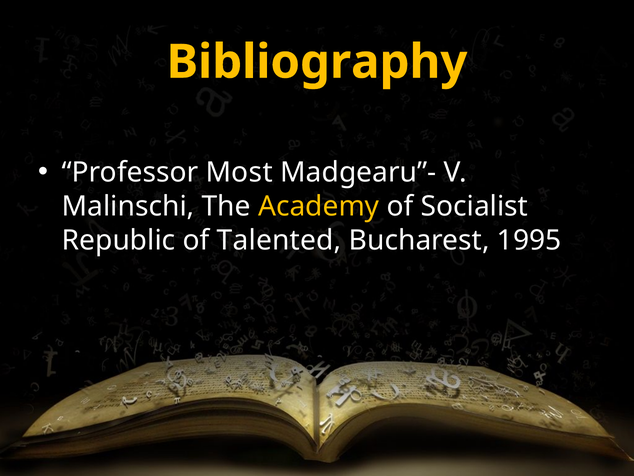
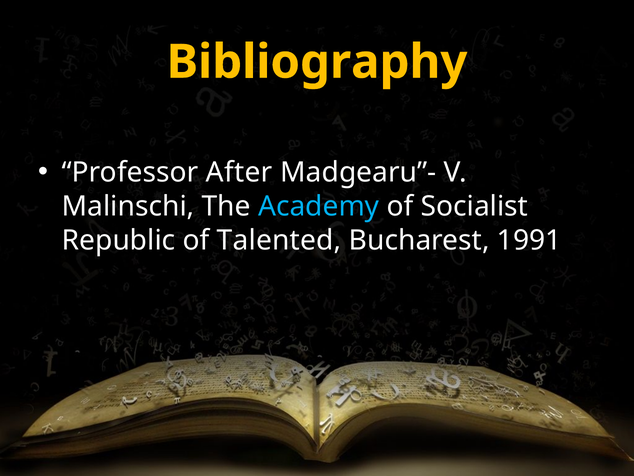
Most: Most -> After
Academy colour: yellow -> light blue
1995: 1995 -> 1991
